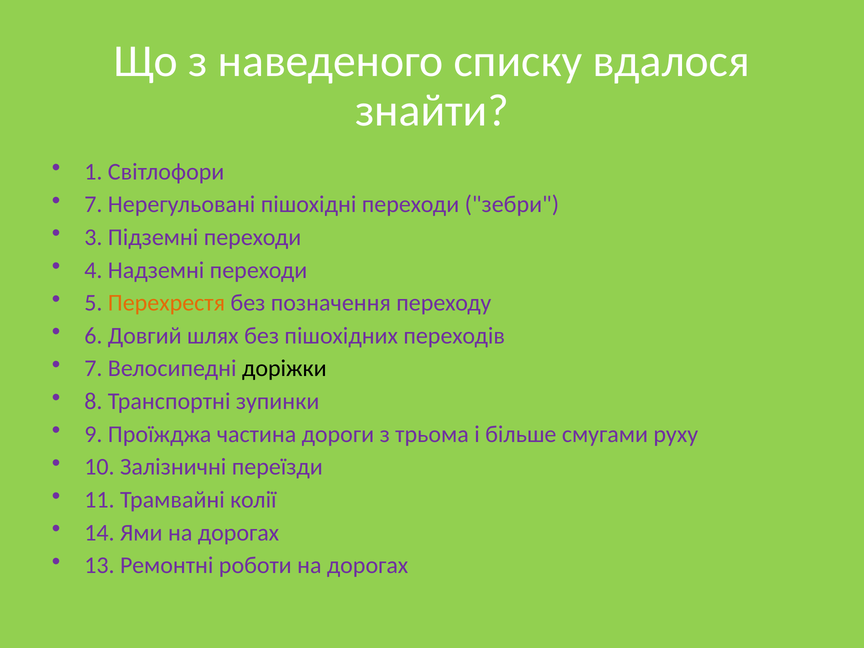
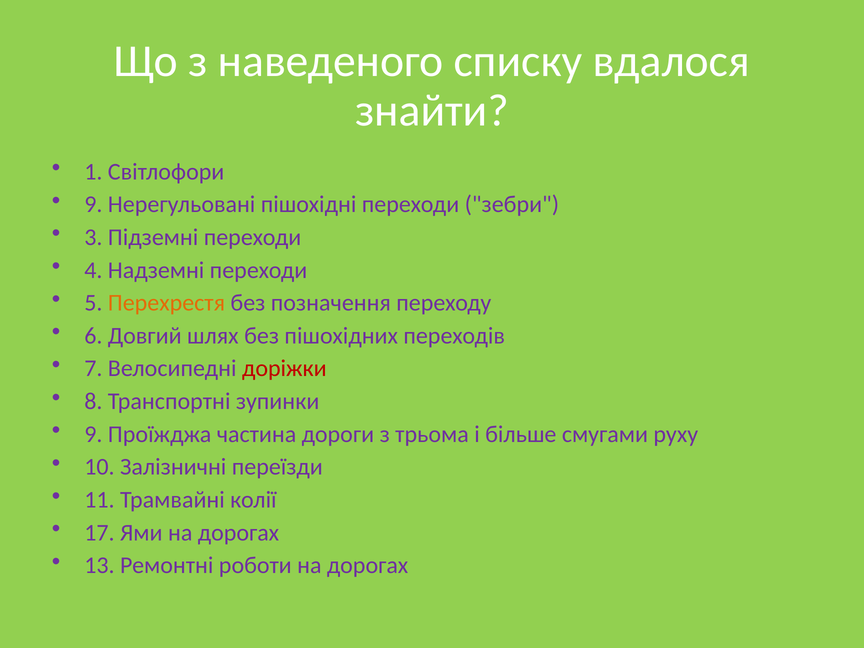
7 at (93, 204): 7 -> 9
доріжки colour: black -> red
14: 14 -> 17
